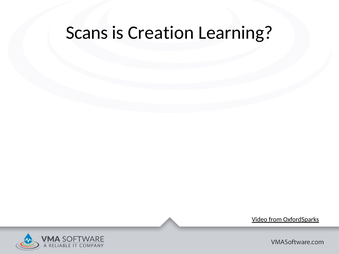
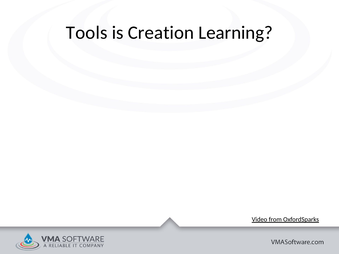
Scans: Scans -> Tools
